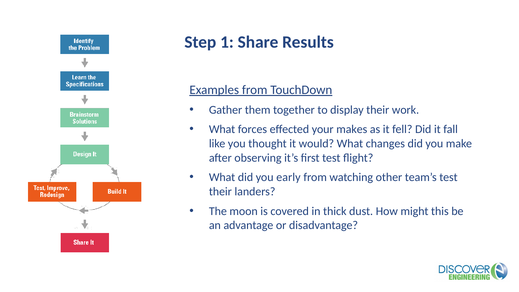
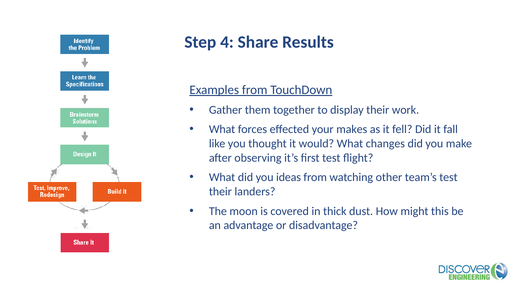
1: 1 -> 4
early: early -> ideas
